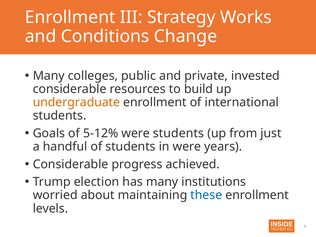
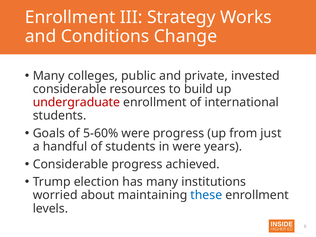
undergraduate colour: orange -> red
5-12%: 5-12% -> 5-60%
were students: students -> progress
